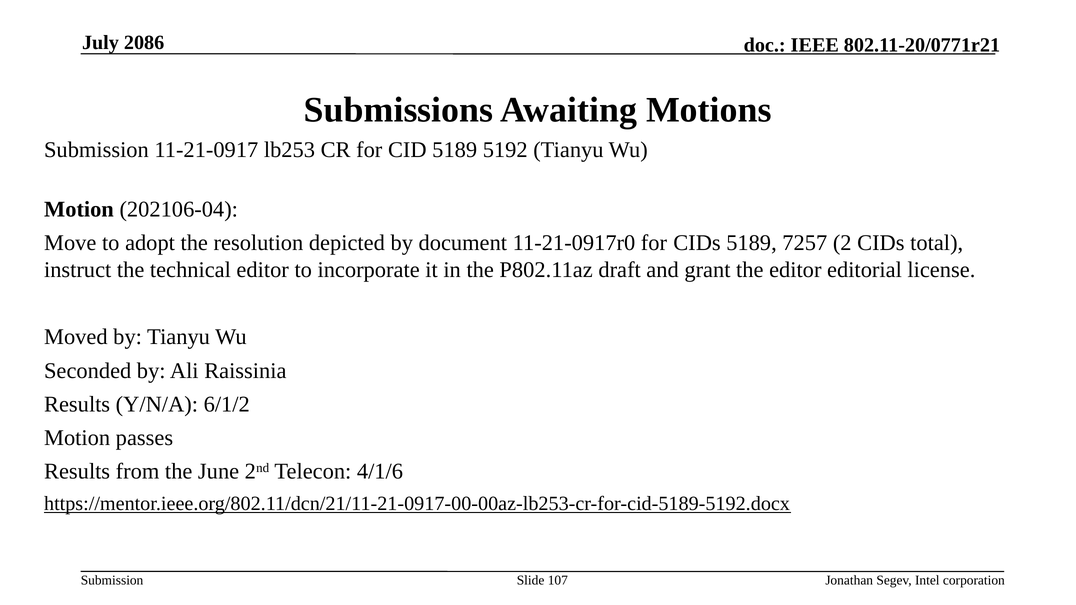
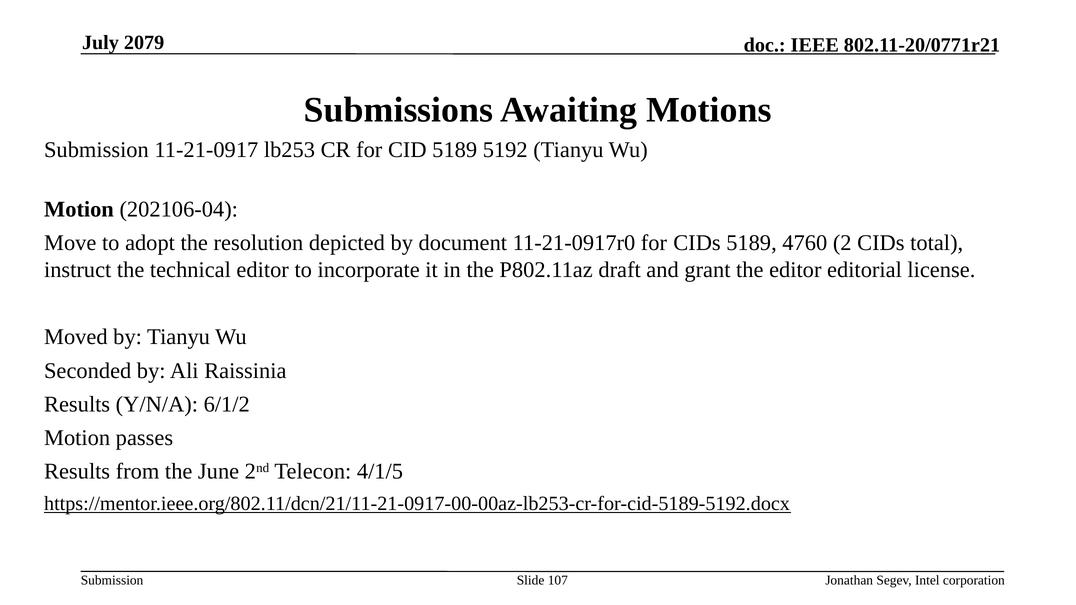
2086: 2086 -> 2079
7257: 7257 -> 4760
4/1/6: 4/1/6 -> 4/1/5
